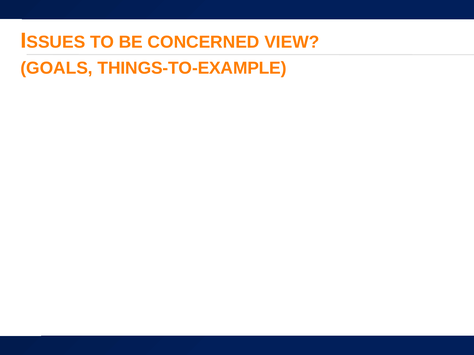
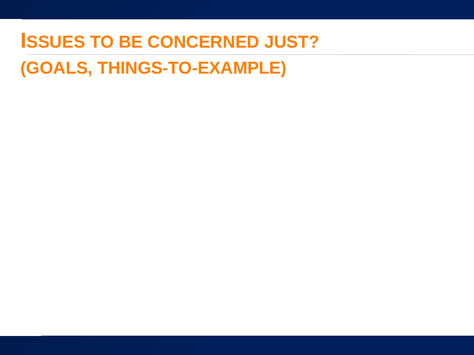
VIEW: VIEW -> JUST
